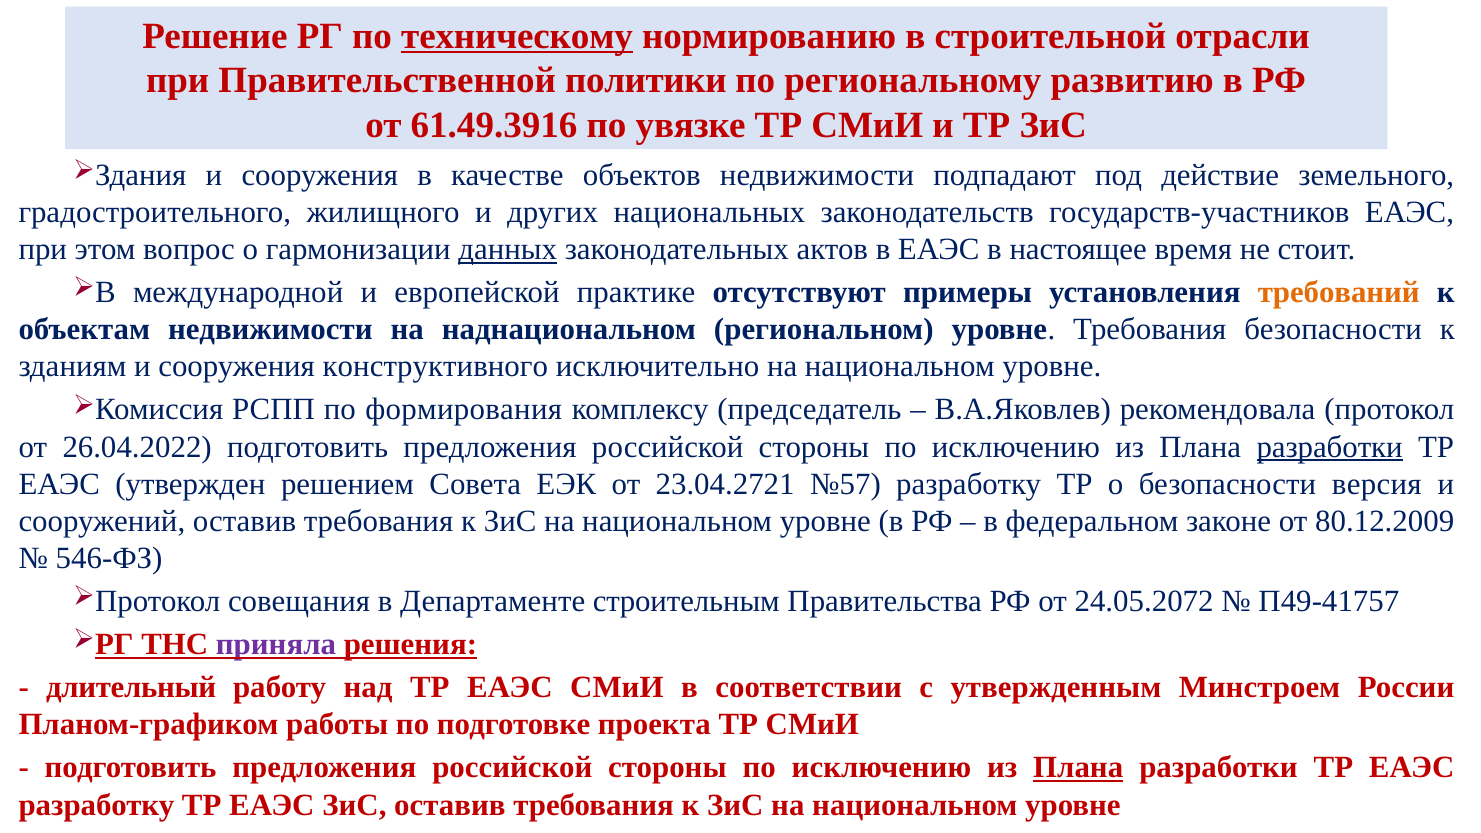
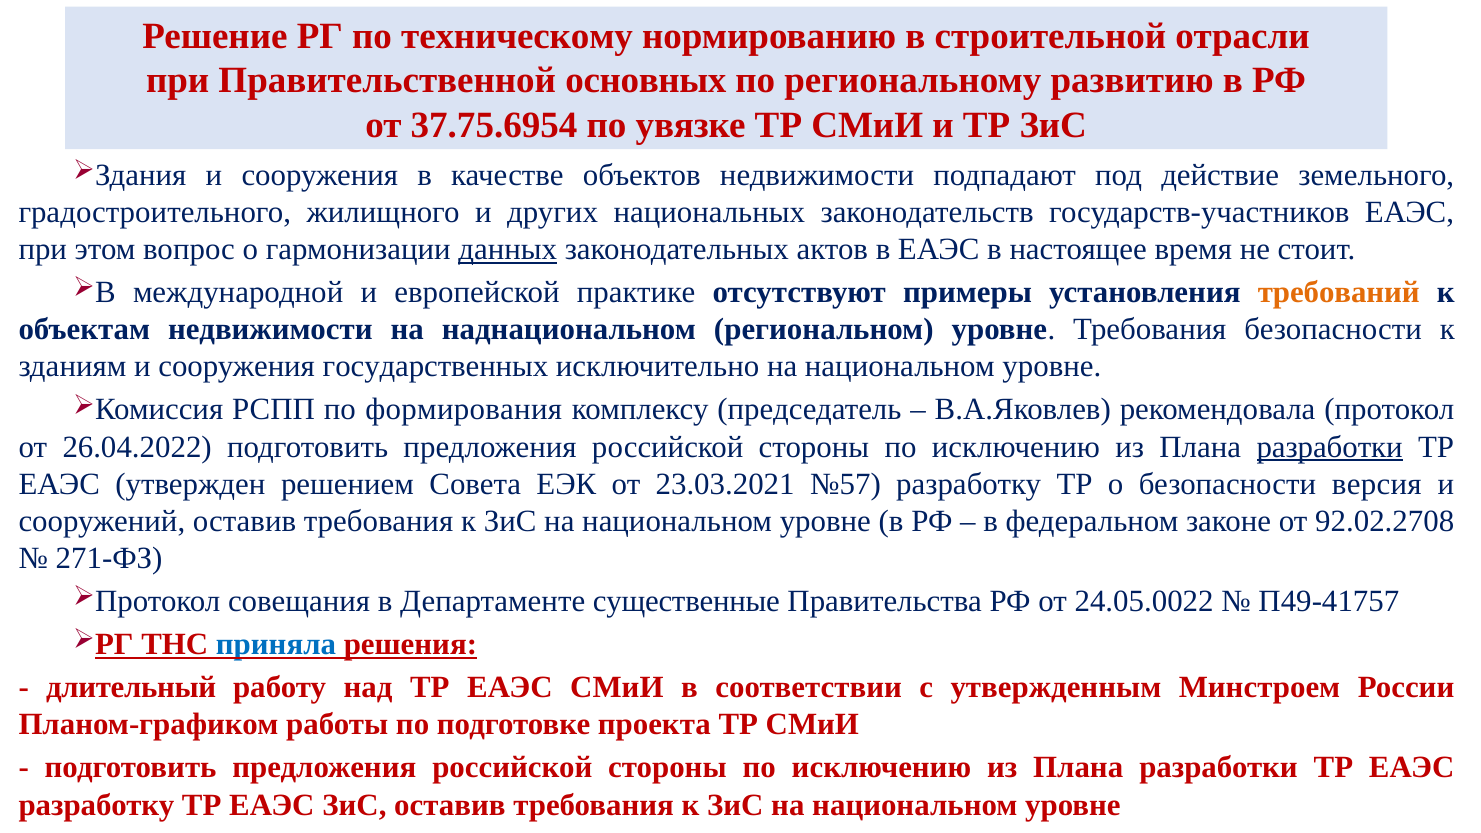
техническому underline: present -> none
политики: политики -> основных
61.49.3916: 61.49.3916 -> 37.75.6954
конструктивного: конструктивного -> государственных
23.04.2721: 23.04.2721 -> 23.03.2021
80.12.2009: 80.12.2009 -> 92.02.2708
546-ФЗ: 546-ФЗ -> 271-ФЗ
строительным: строительным -> существенные
24.05.2072: 24.05.2072 -> 24.05.0022
приняла colour: purple -> blue
Плана at (1078, 768) underline: present -> none
